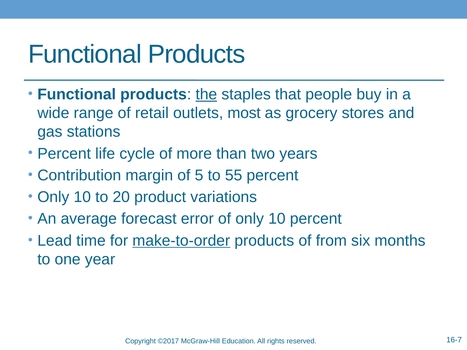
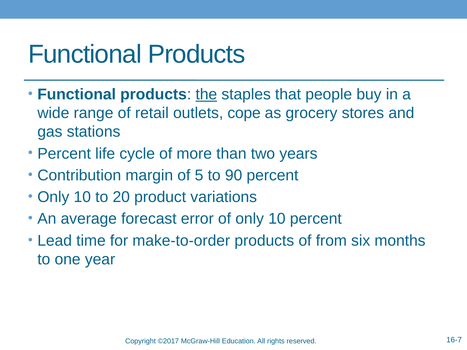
most: most -> cope
55: 55 -> 90
make-to-order underline: present -> none
